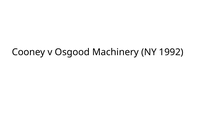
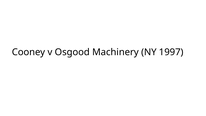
1992: 1992 -> 1997
